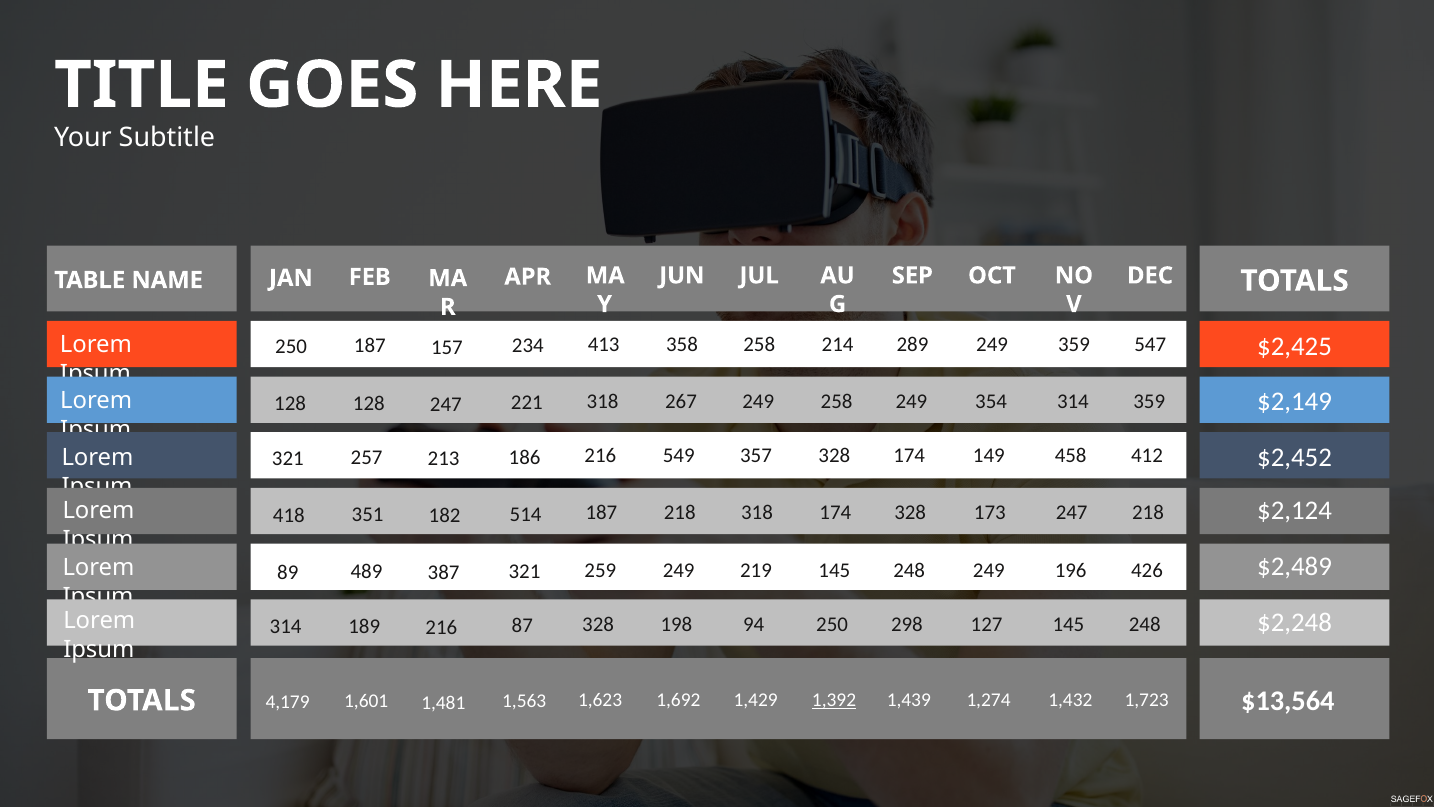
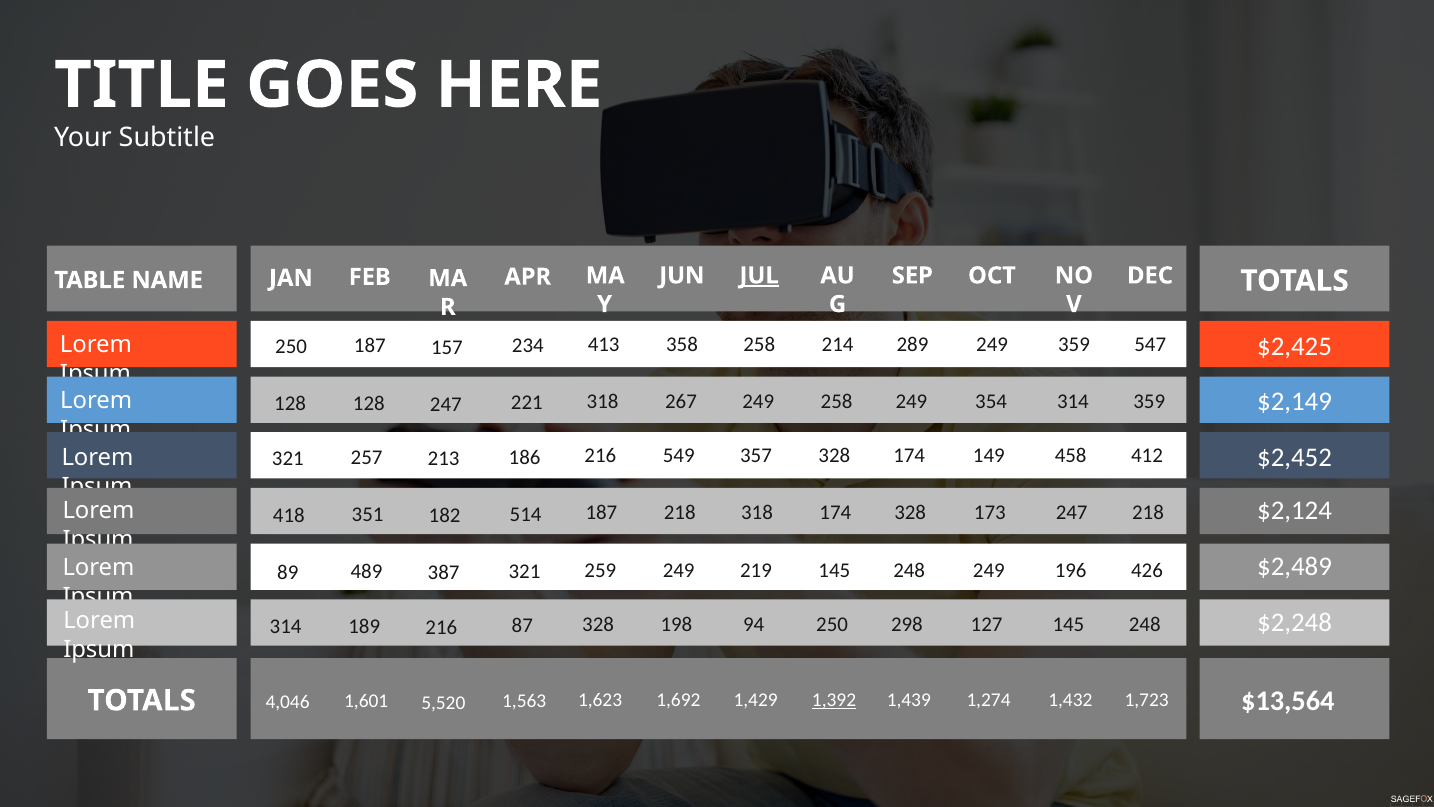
JUL underline: none -> present
4,179: 4,179 -> 4,046
1,481: 1,481 -> 5,520
